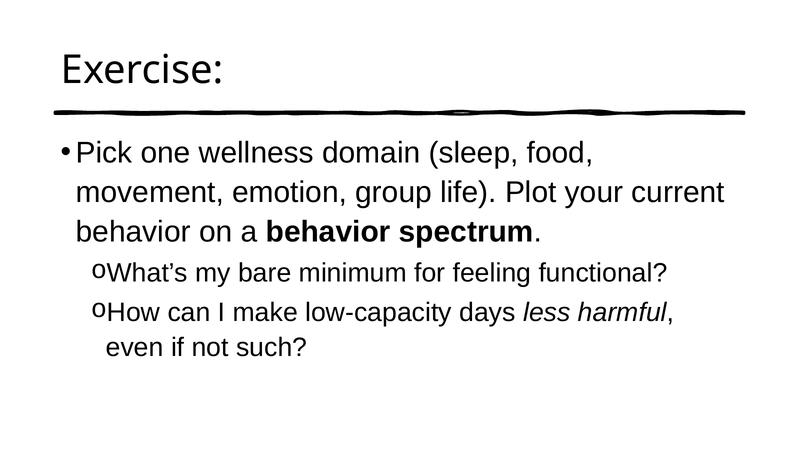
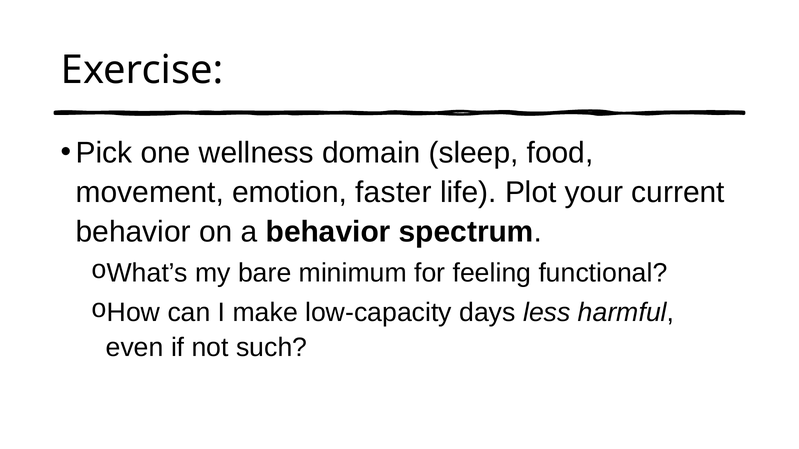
group: group -> faster
